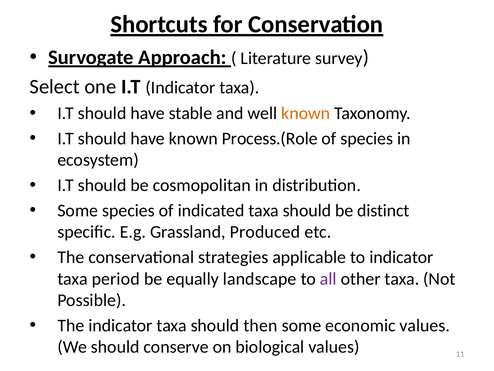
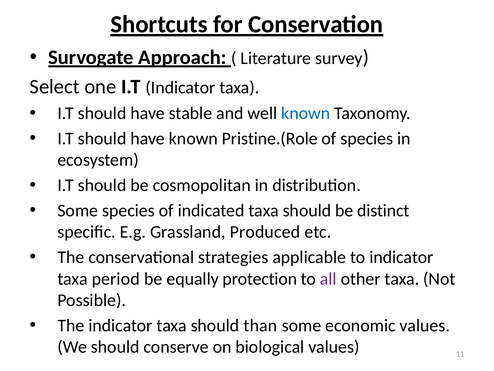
known at (306, 113) colour: orange -> blue
Process.(Role: Process.(Role -> Pristine.(Role
landscape: landscape -> protection
then: then -> than
